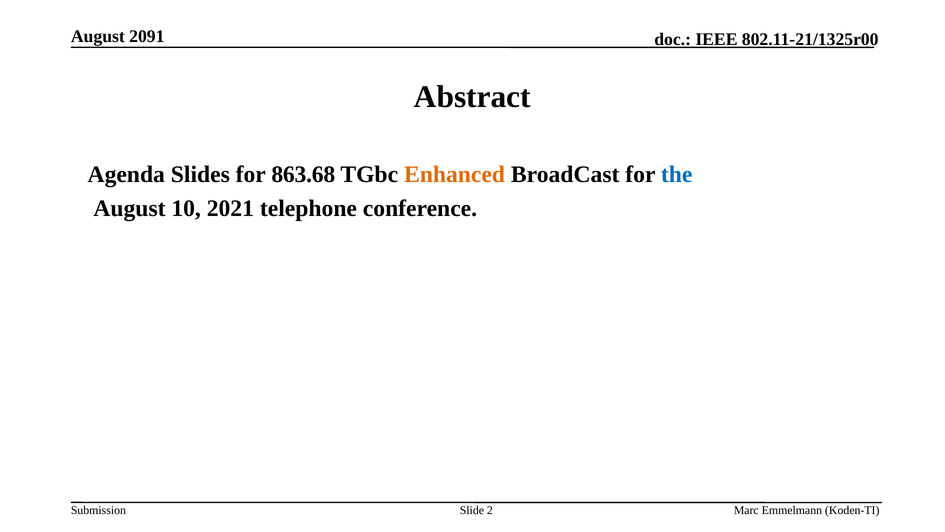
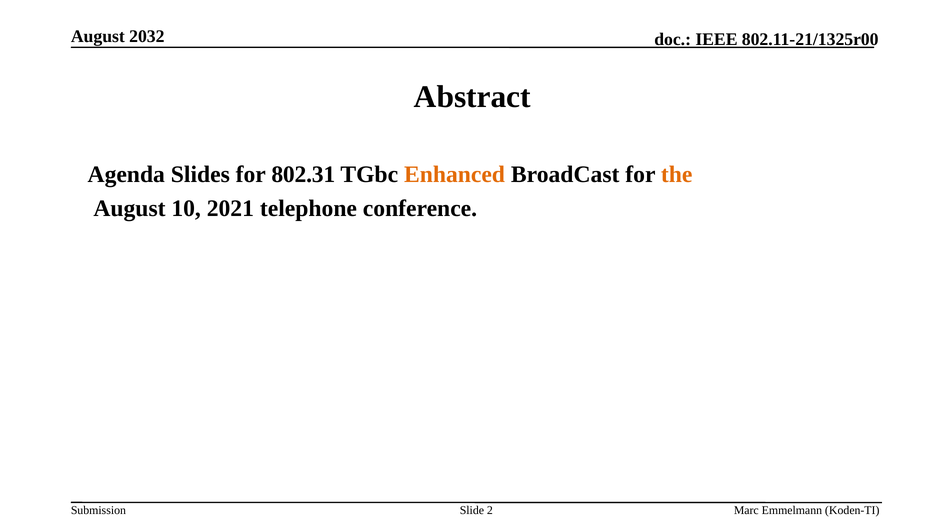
2091: 2091 -> 2032
863.68: 863.68 -> 802.31
the colour: blue -> orange
